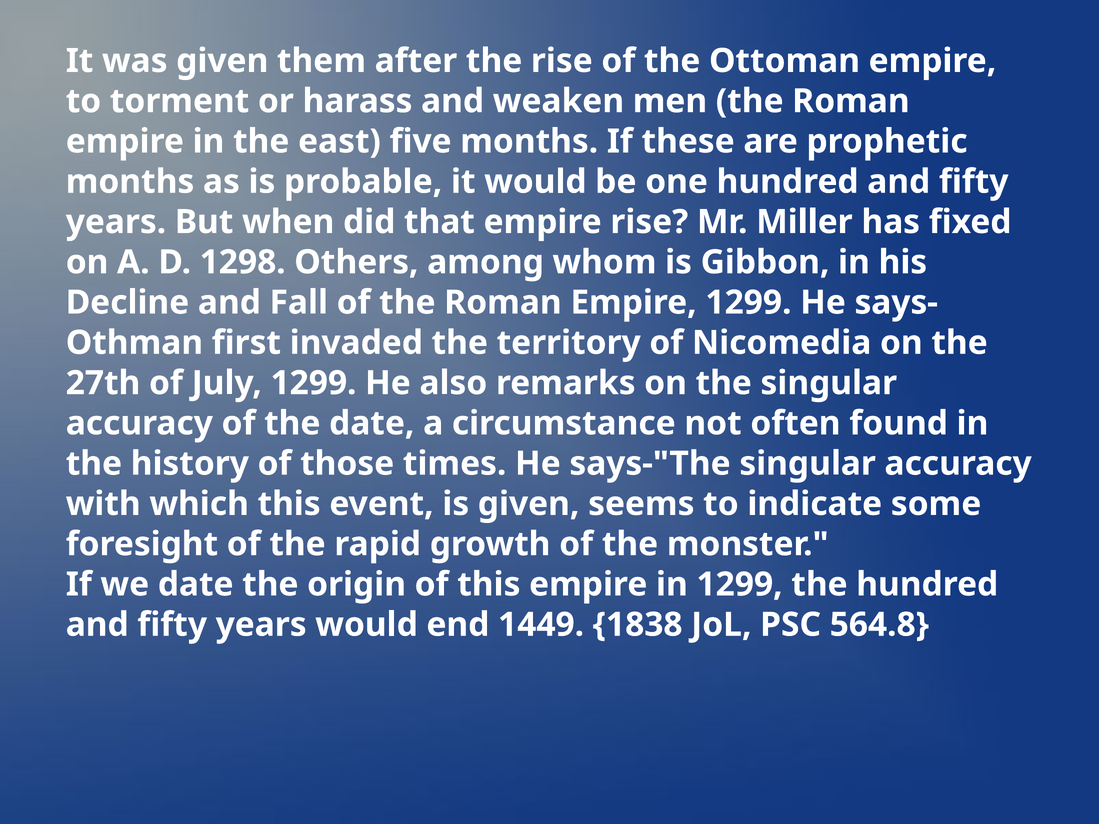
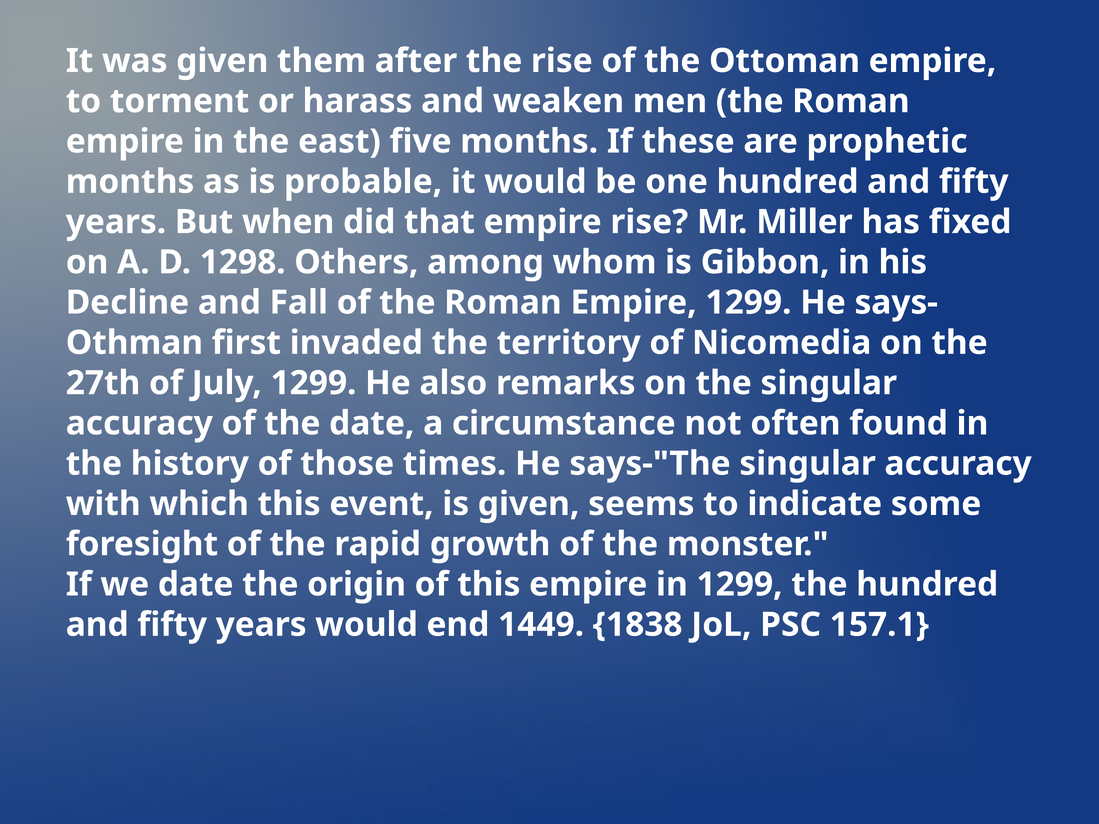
564.8: 564.8 -> 157.1
